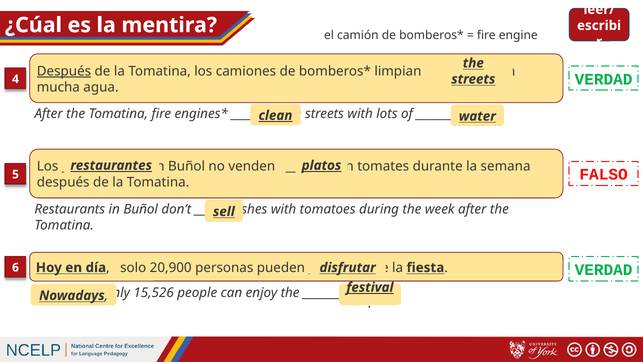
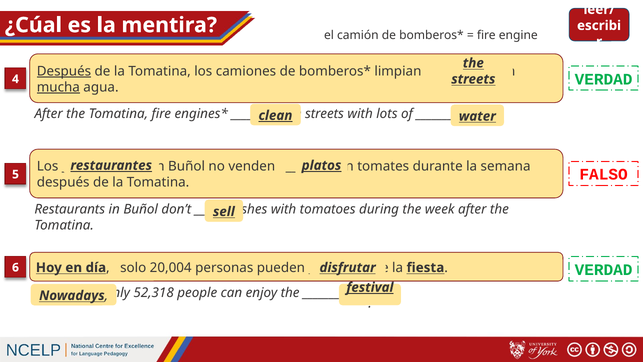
mucha underline: none -> present
20,900: 20,900 -> 20,004
15,526: 15,526 -> 52,318
